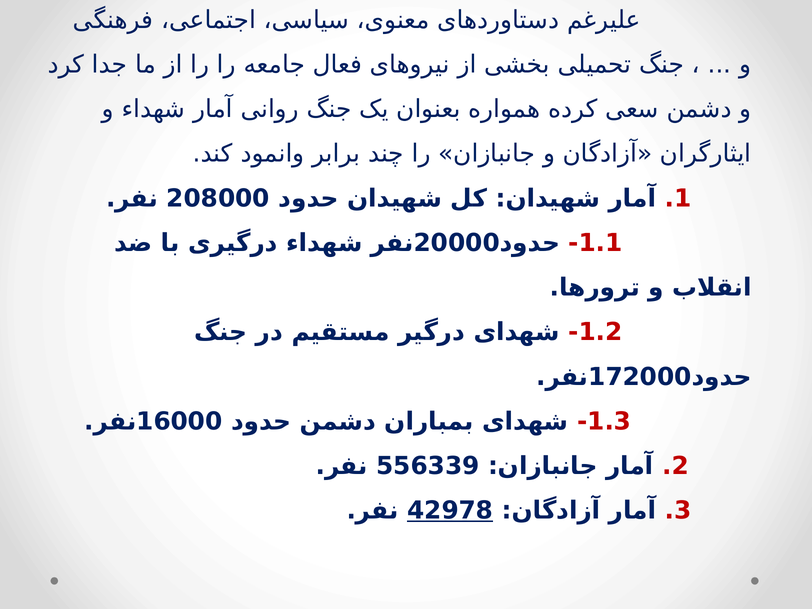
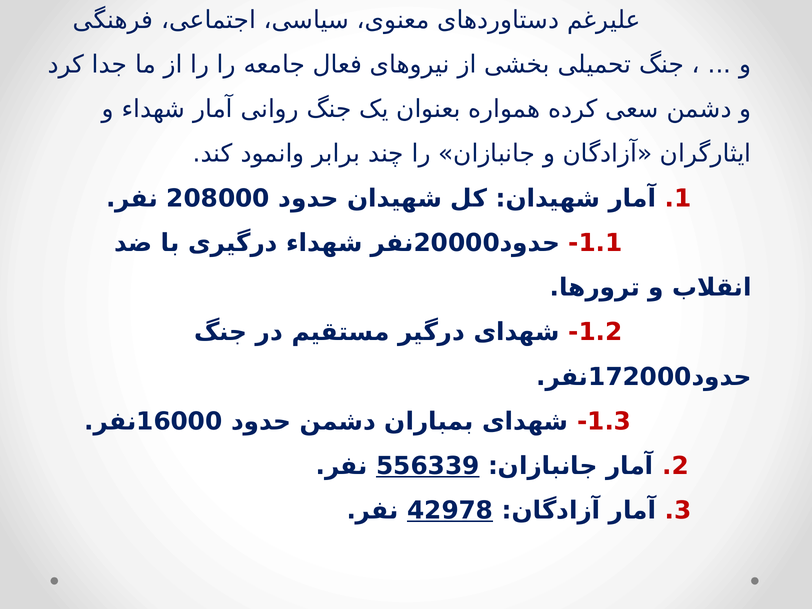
556339 underline: none -> present
